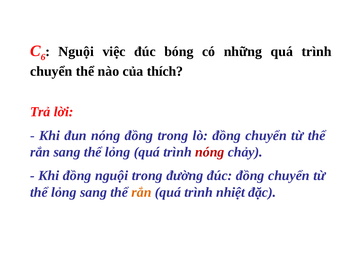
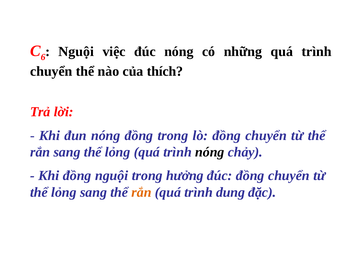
đúc bóng: bóng -> nóng
nóng at (210, 152) colour: red -> black
đường: đường -> hưởng
nhiệt: nhiệt -> dung
